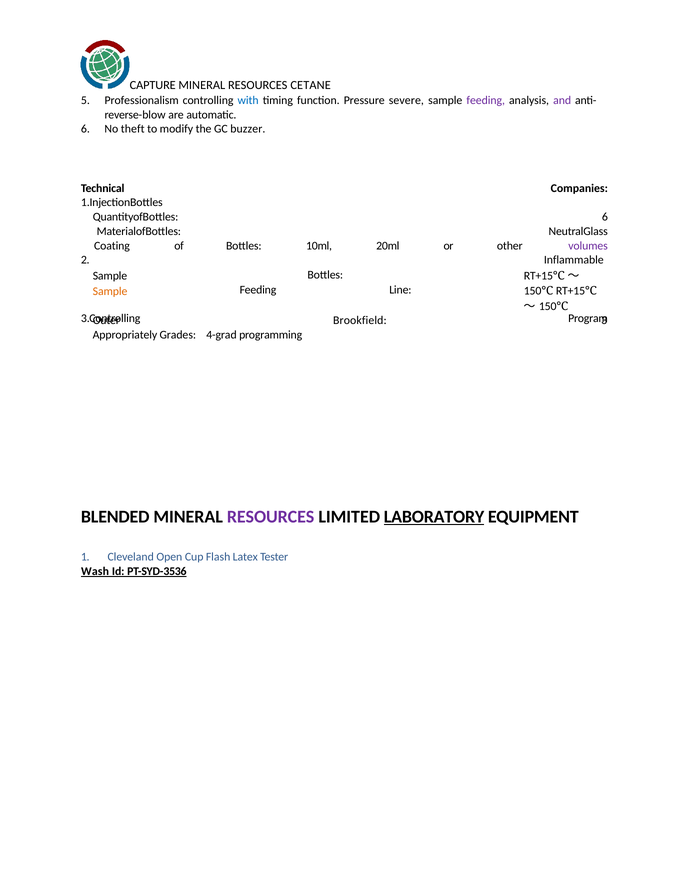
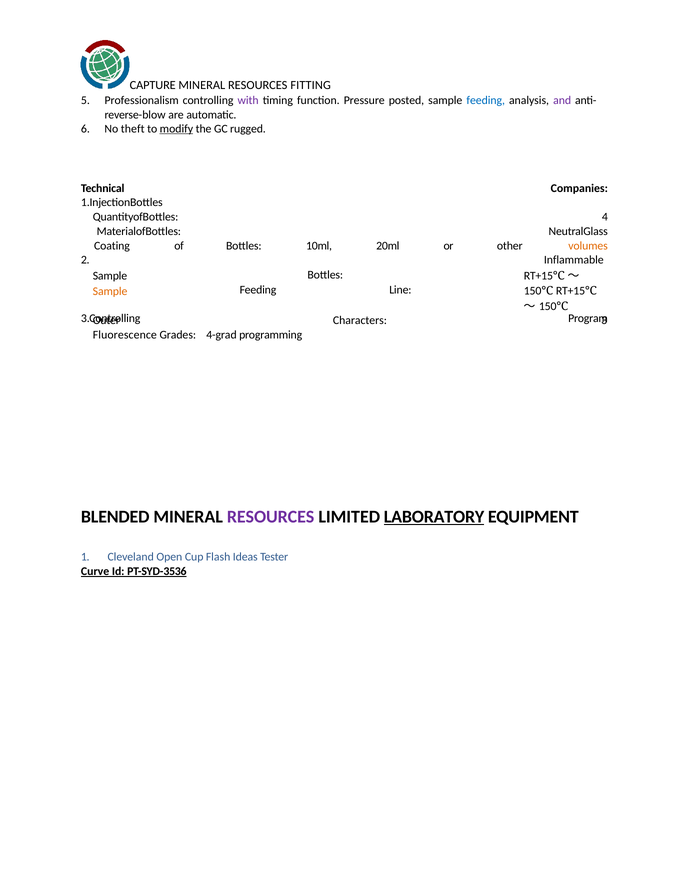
CETANE: CETANE -> FITTING
with colour: blue -> purple
severe: severe -> posted
feeding at (486, 100) colour: purple -> blue
modify underline: none -> present
buzzer: buzzer -> rugged
QuantityofBottles 6: 6 -> 4
volumes colour: purple -> orange
Brookfield: Brookfield -> Characters
Appropriately: Appropriately -> Fluorescence
Latex: Latex -> Ideas
Wash: Wash -> Curve
